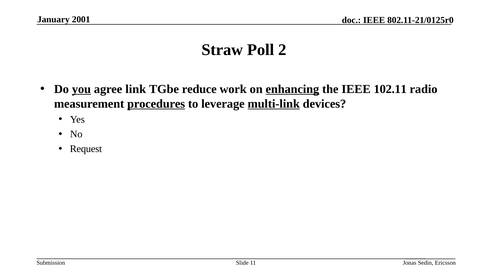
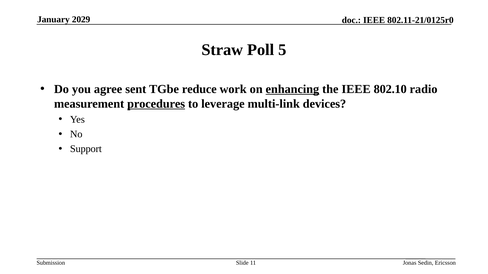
2001: 2001 -> 2029
2: 2 -> 5
you underline: present -> none
link: link -> sent
102.11: 102.11 -> 802.10
multi-link underline: present -> none
Request: Request -> Support
